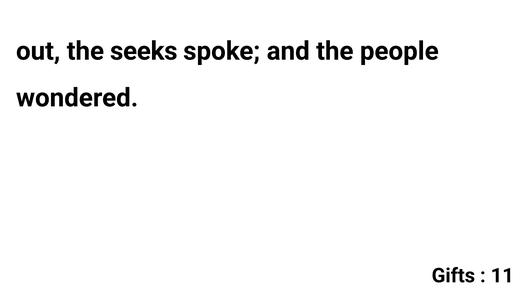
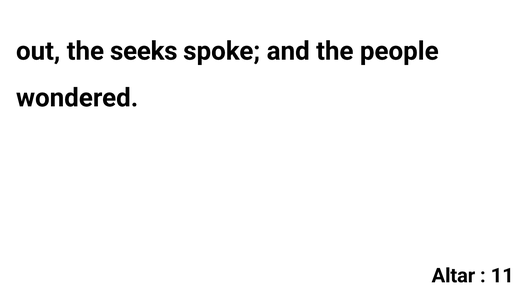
Gifts: Gifts -> Altar
